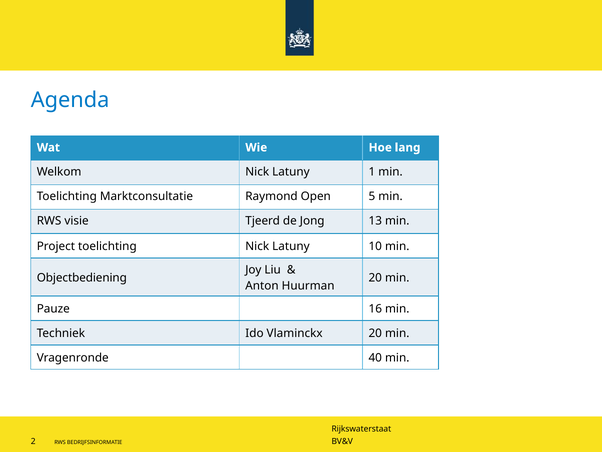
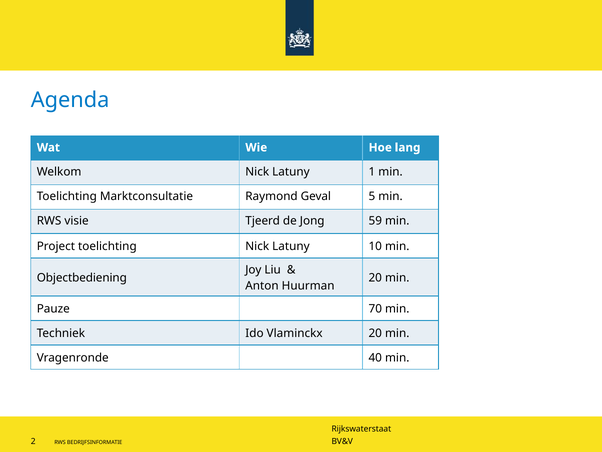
Open: Open -> Geval
13: 13 -> 59
16: 16 -> 70
